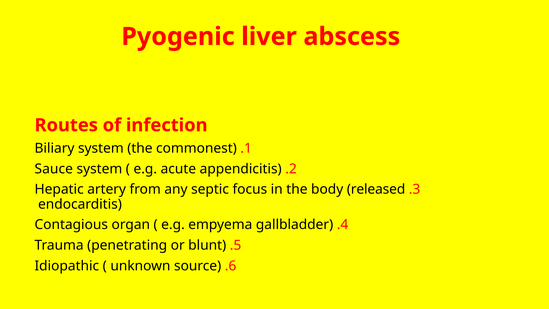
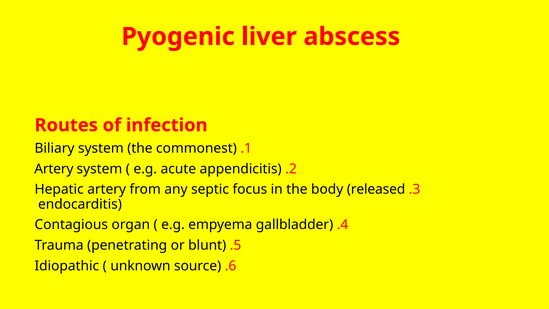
Sauce at (54, 169): Sauce -> Artery
